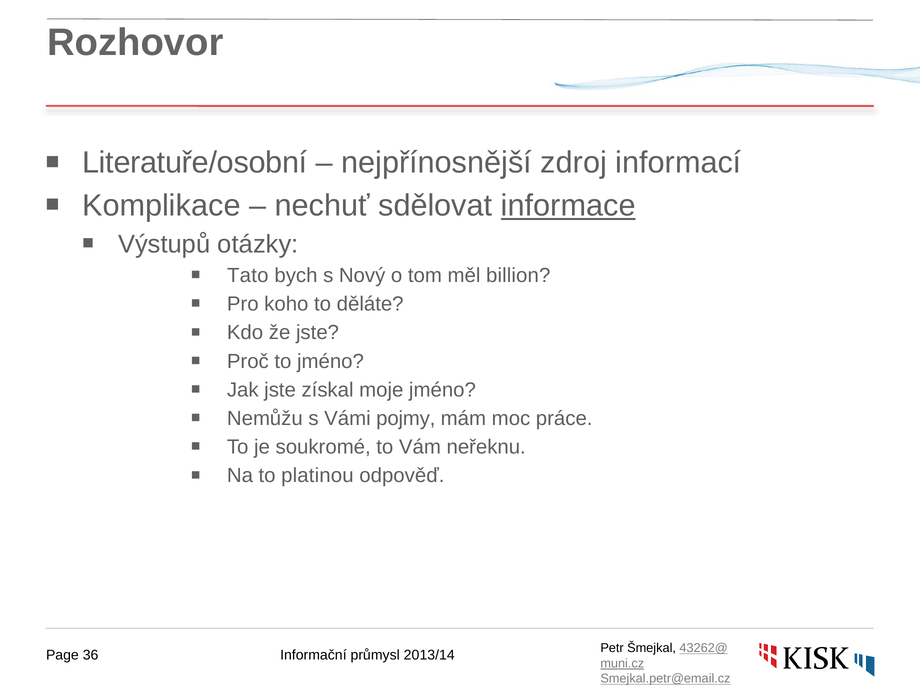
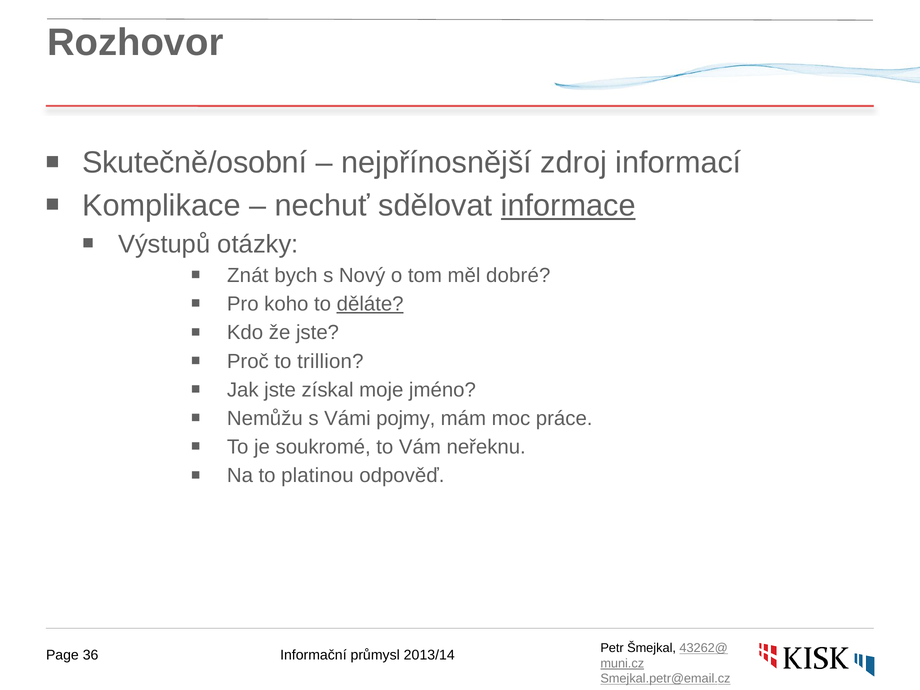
Literatuře/osobní: Literatuře/osobní -> Skutečně/osobní
Tato: Tato -> Znát
billion: billion -> dobré
děláte underline: none -> present
to jméno: jméno -> trillion
